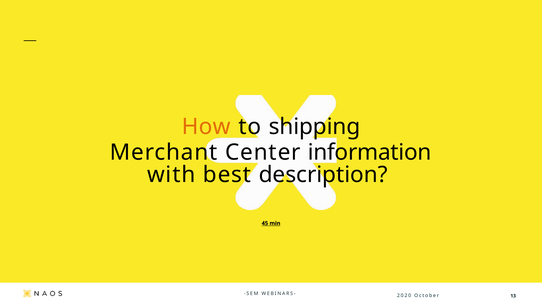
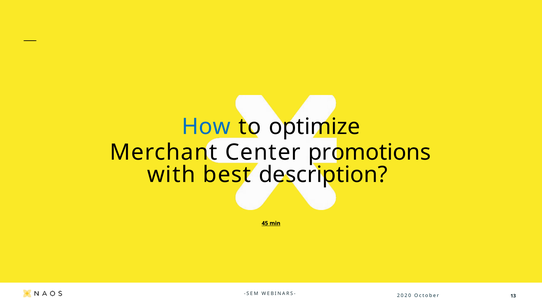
How colour: orange -> blue
shipping: shipping -> optimize
information: information -> promotions
